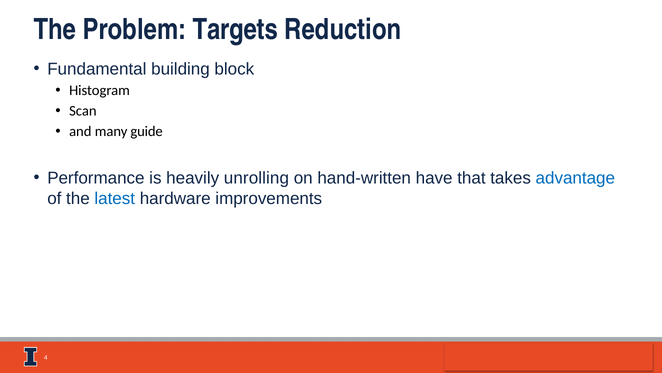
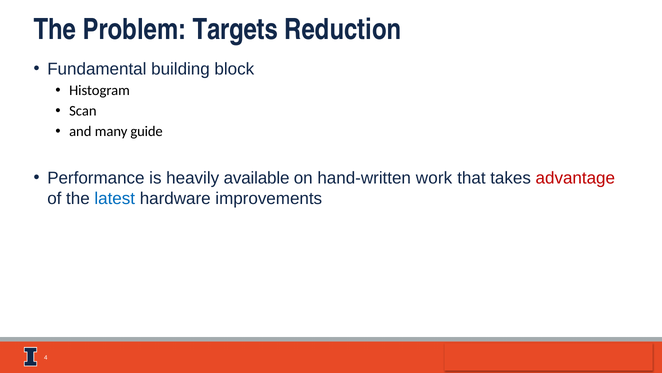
unrolling: unrolling -> available
have: have -> work
advantage colour: blue -> red
